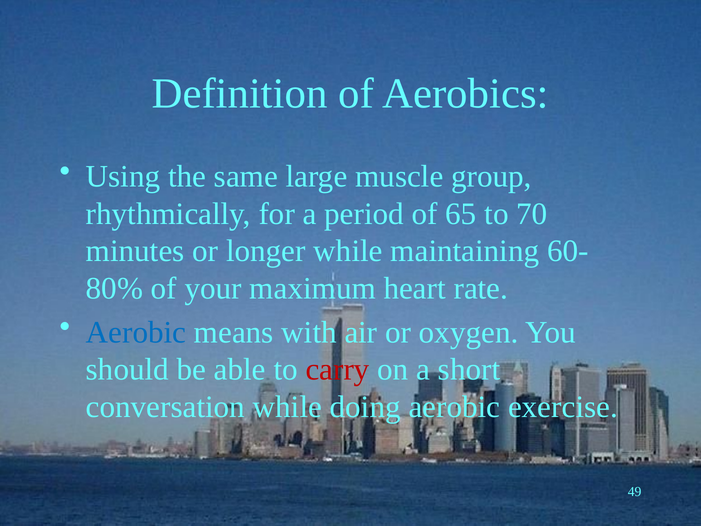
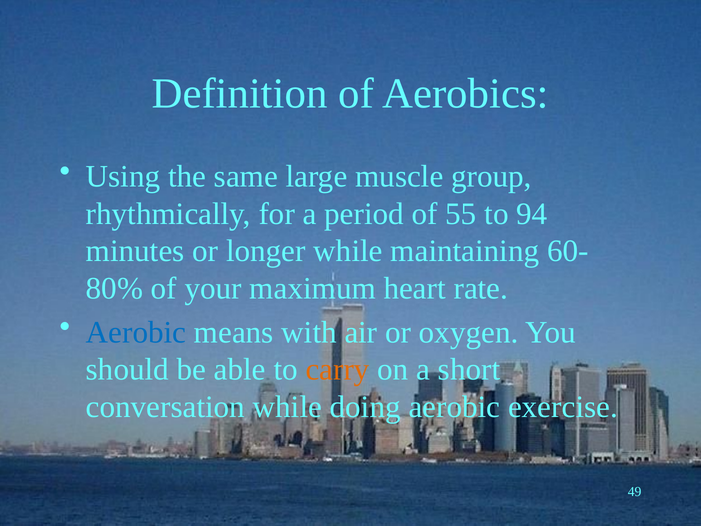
65: 65 -> 55
70: 70 -> 94
carry colour: red -> orange
